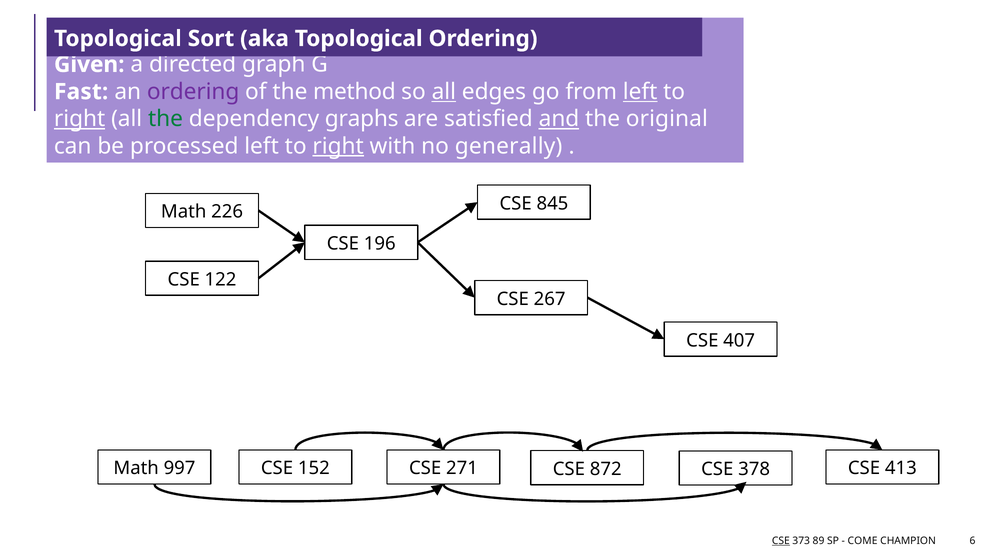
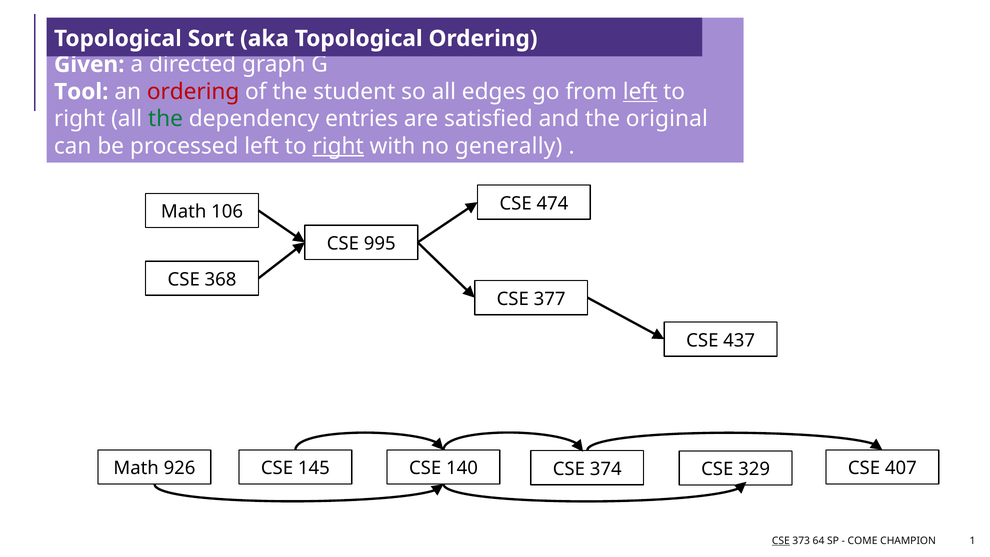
Fast: Fast -> Tool
ordering at (193, 92) colour: purple -> red
method: method -> student
all at (444, 92) underline: present -> none
right at (80, 119) underline: present -> none
graphs: graphs -> entries
and at (559, 119) underline: present -> none
845: 845 -> 474
226: 226 -> 106
196: 196 -> 995
122: 122 -> 368
267: 267 -> 377
407: 407 -> 437
997: 997 -> 926
152: 152 -> 145
271: 271 -> 140
872: 872 -> 374
378: 378 -> 329
413: 413 -> 407
89: 89 -> 64
6: 6 -> 1
